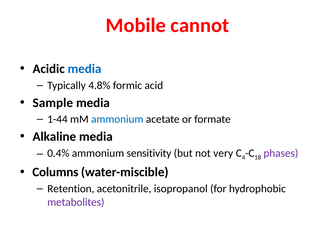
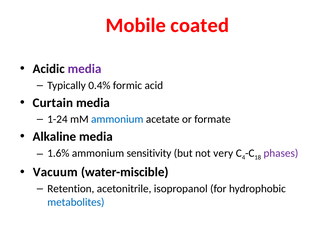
cannot: cannot -> coated
media at (85, 69) colour: blue -> purple
4.8%: 4.8% -> 0.4%
Sample: Sample -> Curtain
1-44: 1-44 -> 1-24
0.4%: 0.4% -> 1.6%
Columns: Columns -> Vacuum
metabolites colour: purple -> blue
